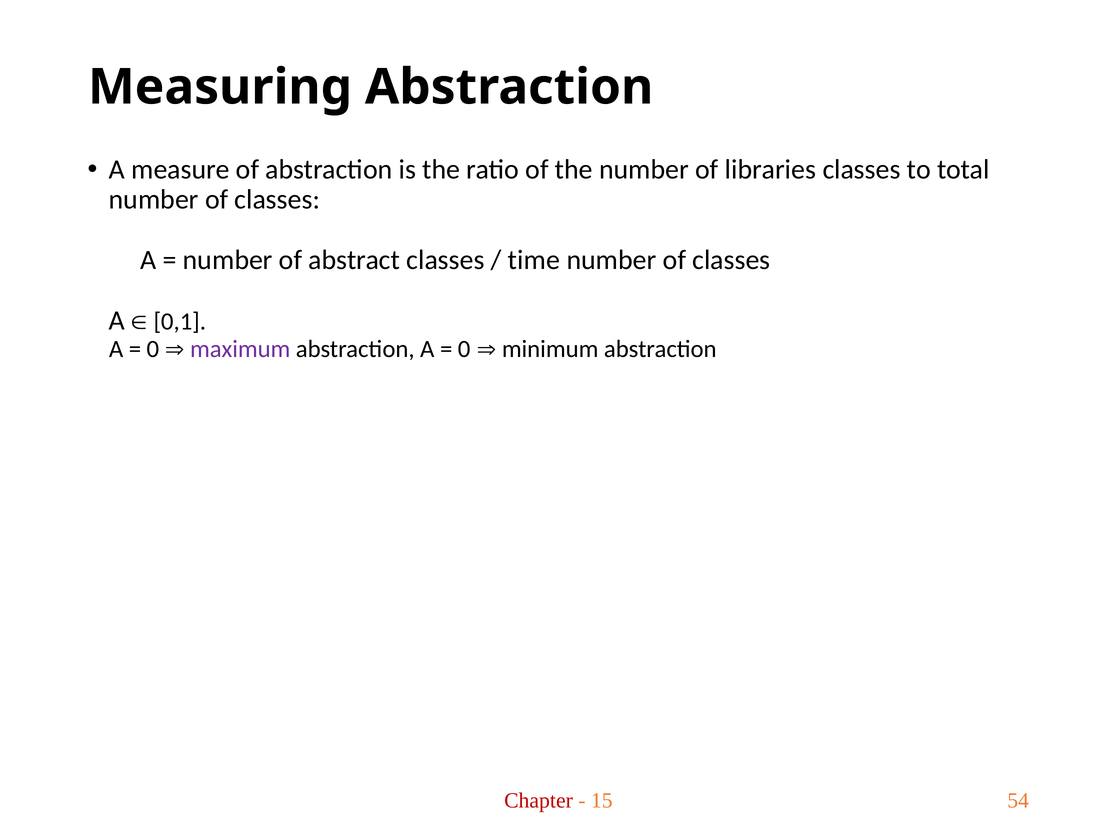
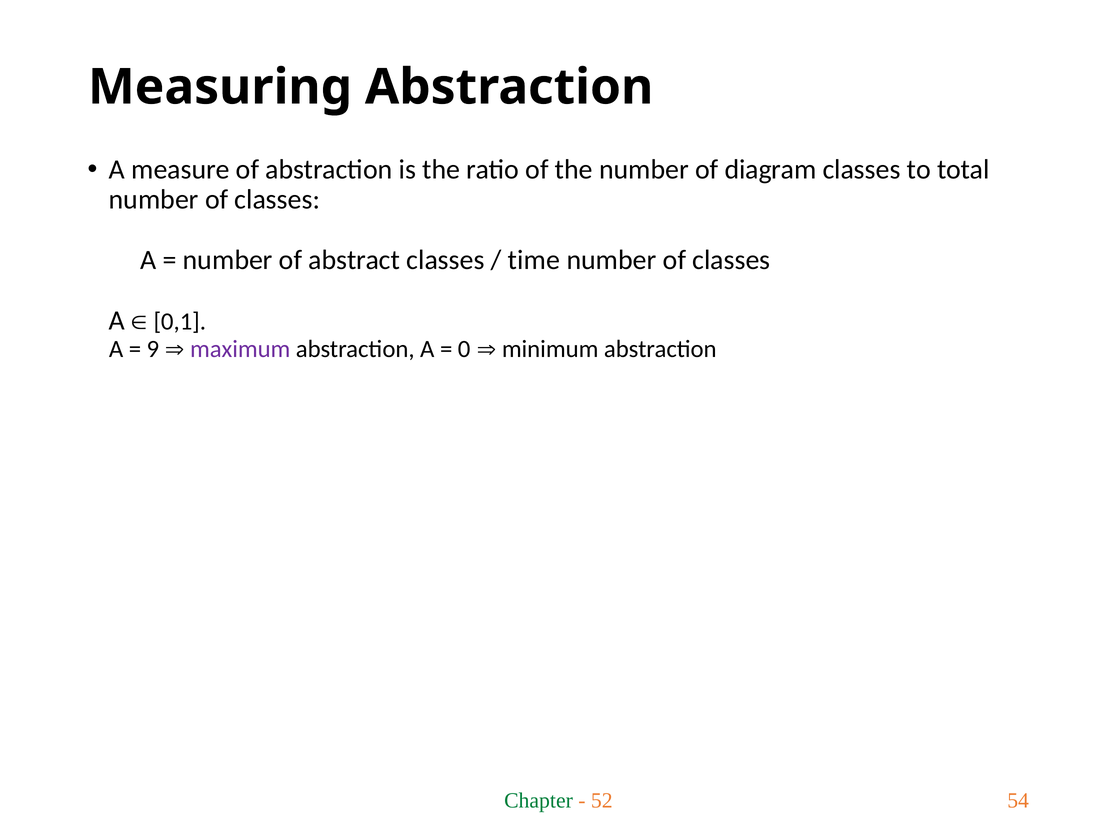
libraries: libraries -> diagram
0 at (153, 349): 0 -> 9
Chapter colour: red -> green
15: 15 -> 52
